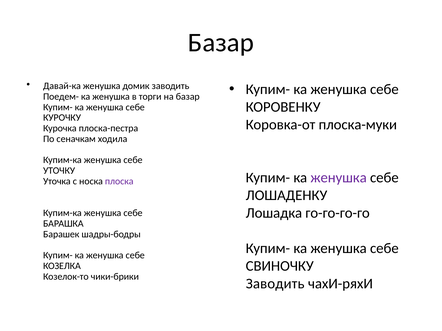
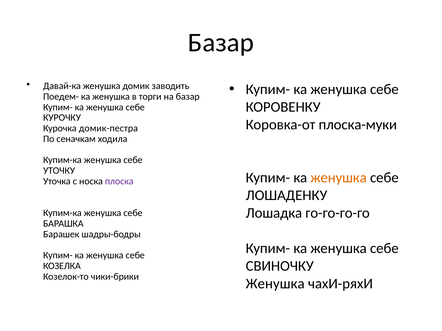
плоска-пестра: плоска-пестра -> домик-пестра
женушка at (339, 178) colour: purple -> orange
Заводить at (275, 284): Заводить -> Женушка
